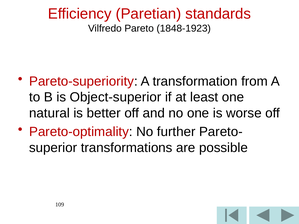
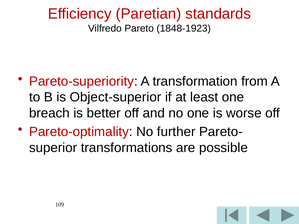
natural: natural -> breach
